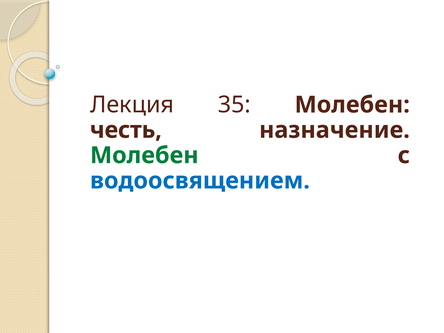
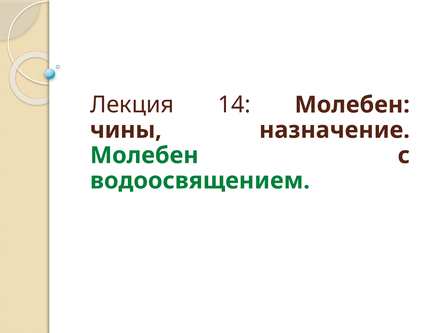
35: 35 -> 14
честь: честь -> чины
водоосвящением colour: blue -> green
